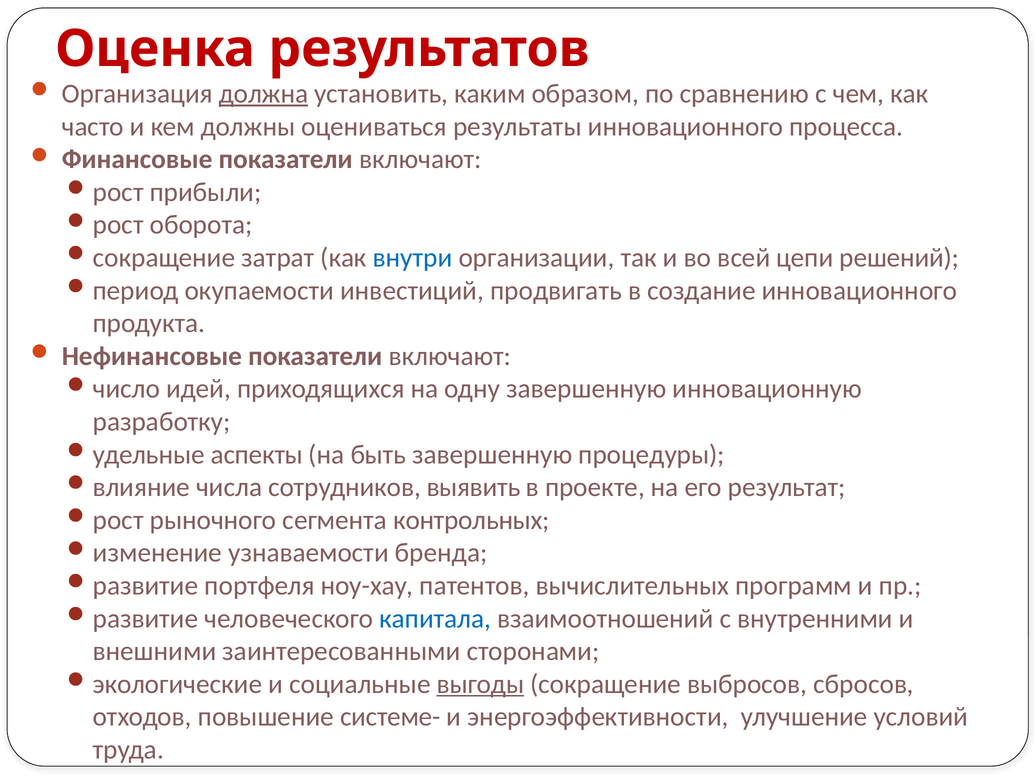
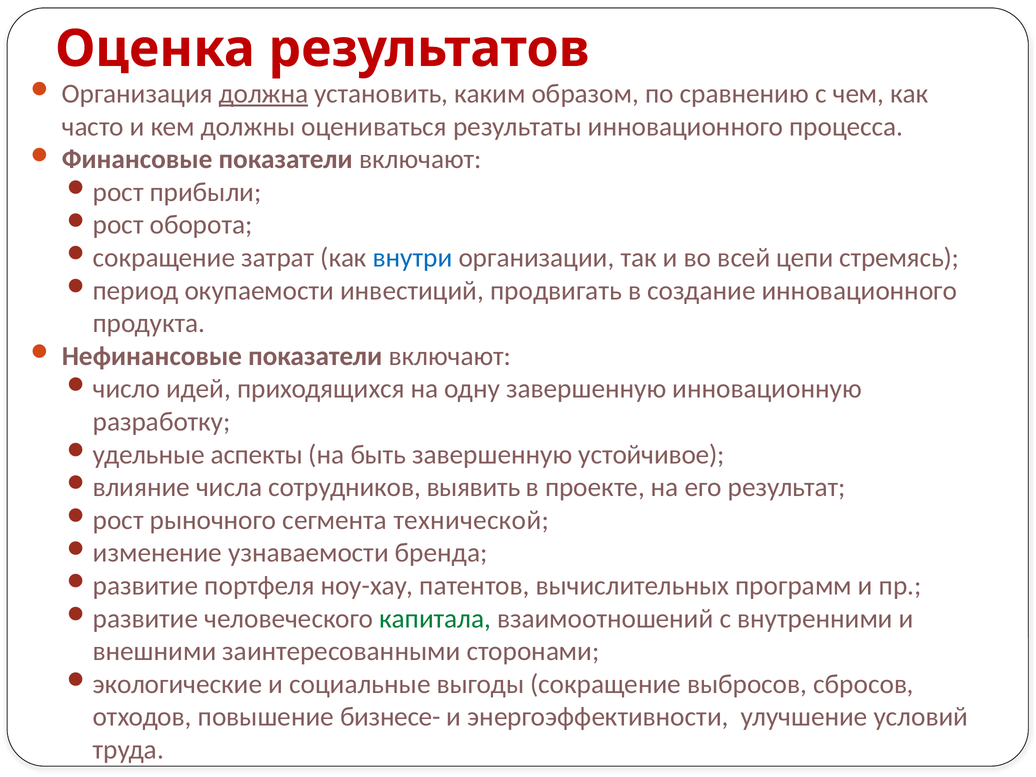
решений: решений -> стремясь
процедуры: процедуры -> устойчивое
контрольных: контрольных -> технической
капитала colour: blue -> green
выгоды underline: present -> none
системе-: системе- -> бизнесе-
